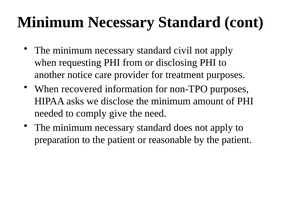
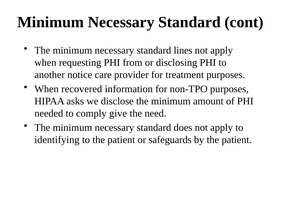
civil: civil -> lines
preparation: preparation -> identifying
reasonable: reasonable -> safeguards
